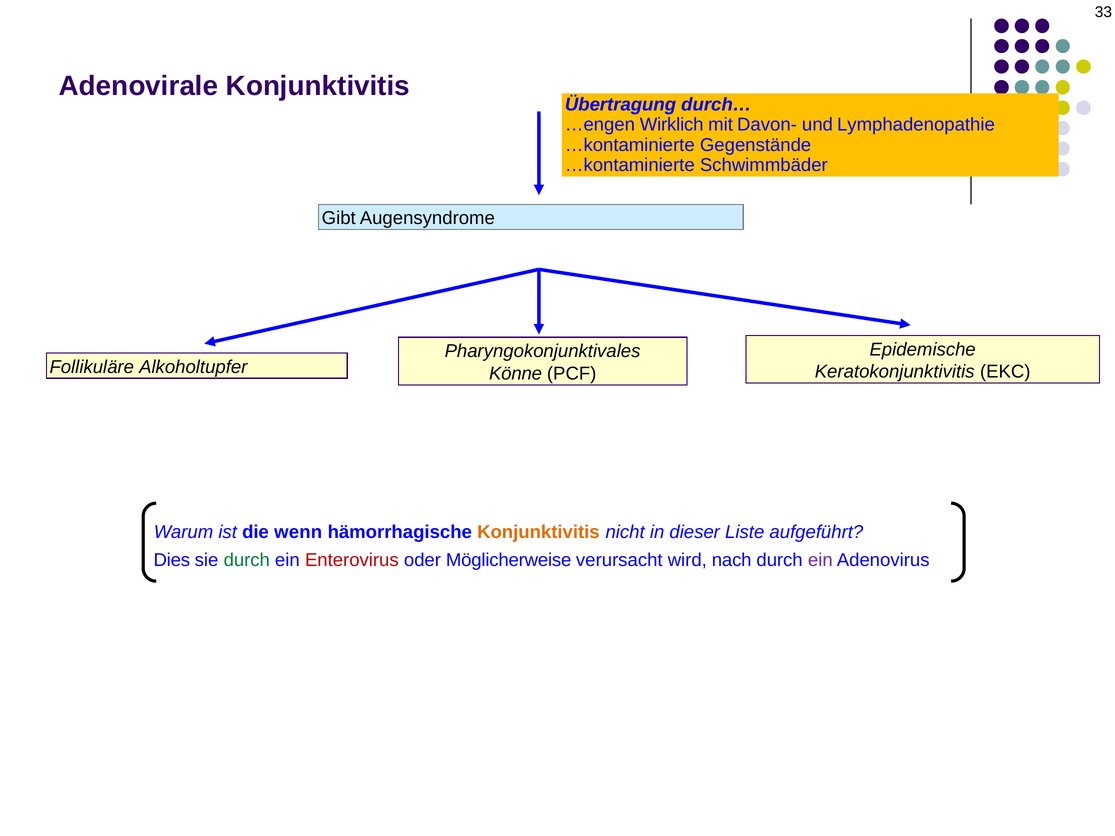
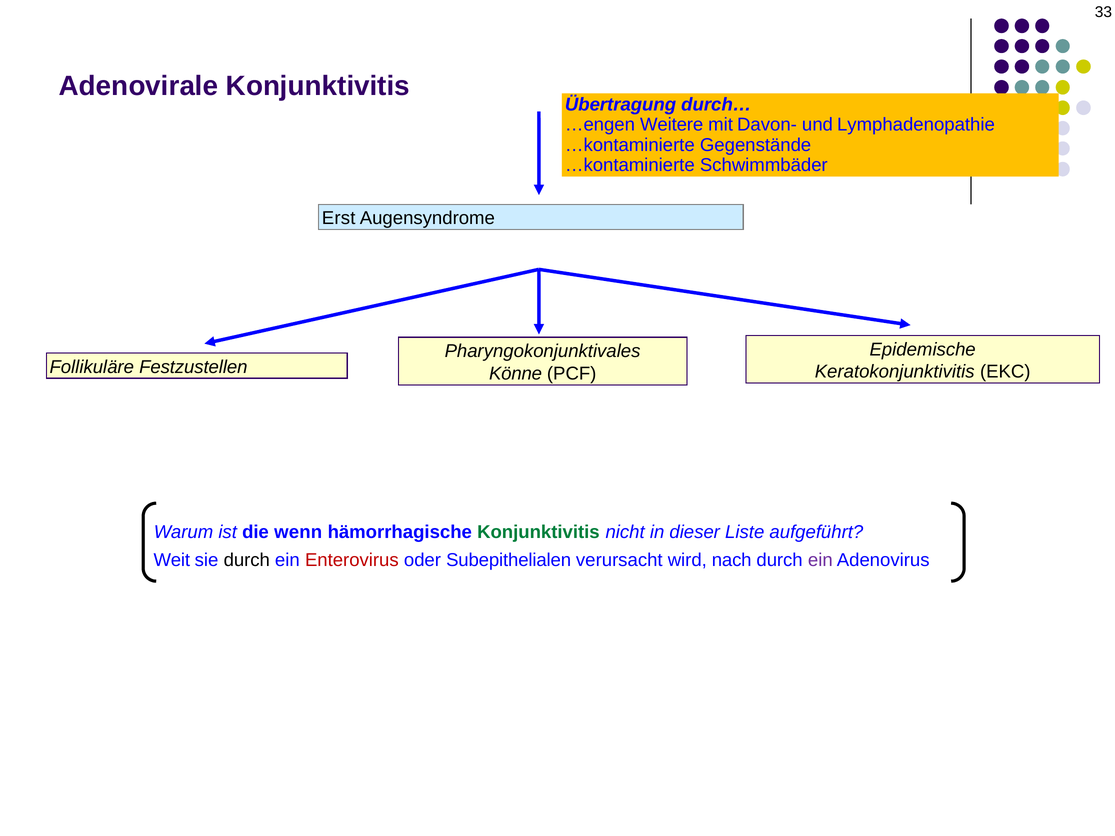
Wirklich: Wirklich -> Weitere
Gibt: Gibt -> Erst
Alkoholtupfer: Alkoholtupfer -> Festzustellen
Konjunktivitis at (538, 532) colour: orange -> green
Dies: Dies -> Weit
durch at (247, 560) colour: green -> black
Möglicherweise: Möglicherweise -> Subepithelialen
